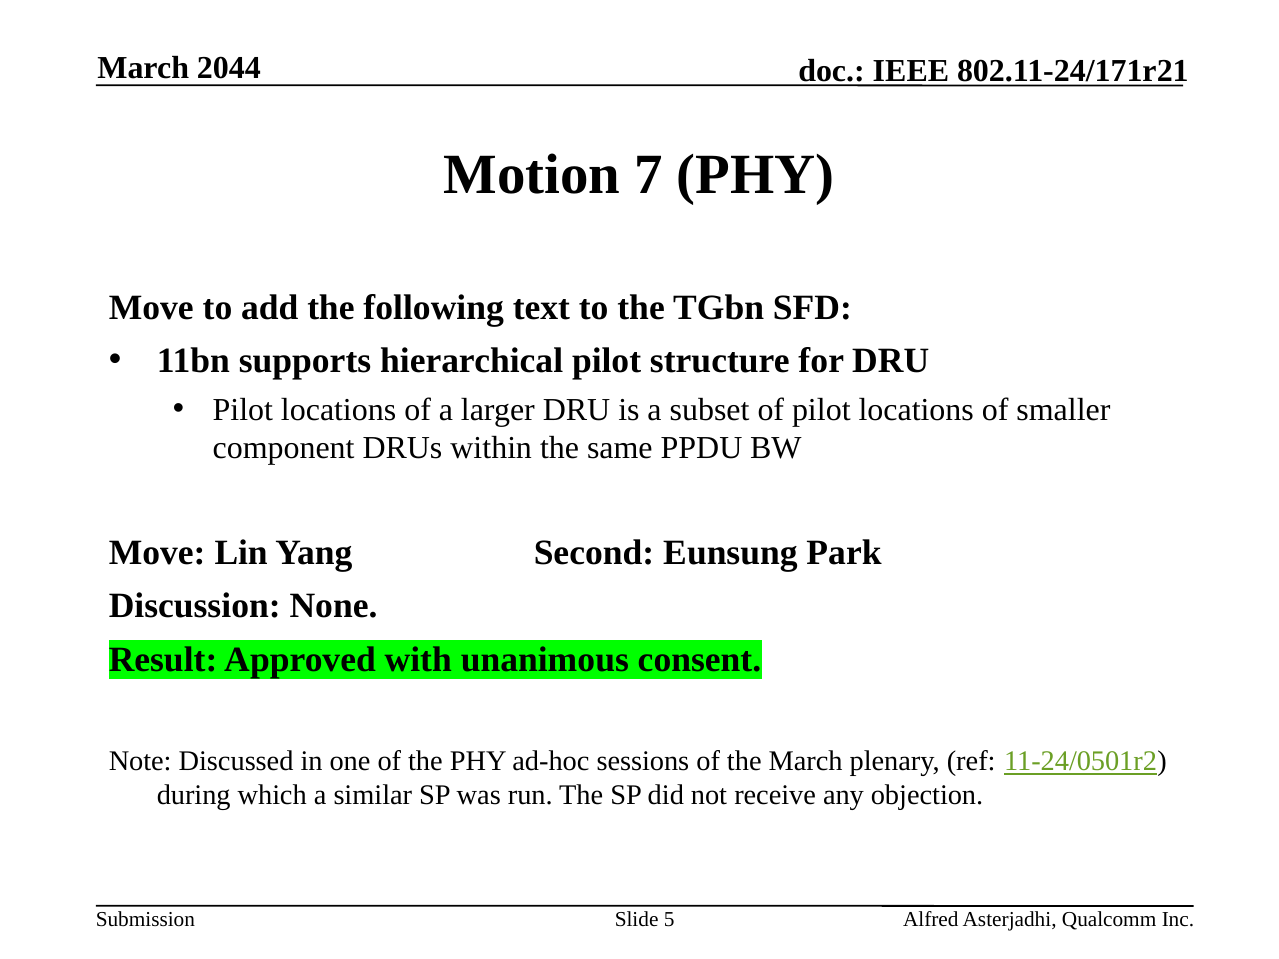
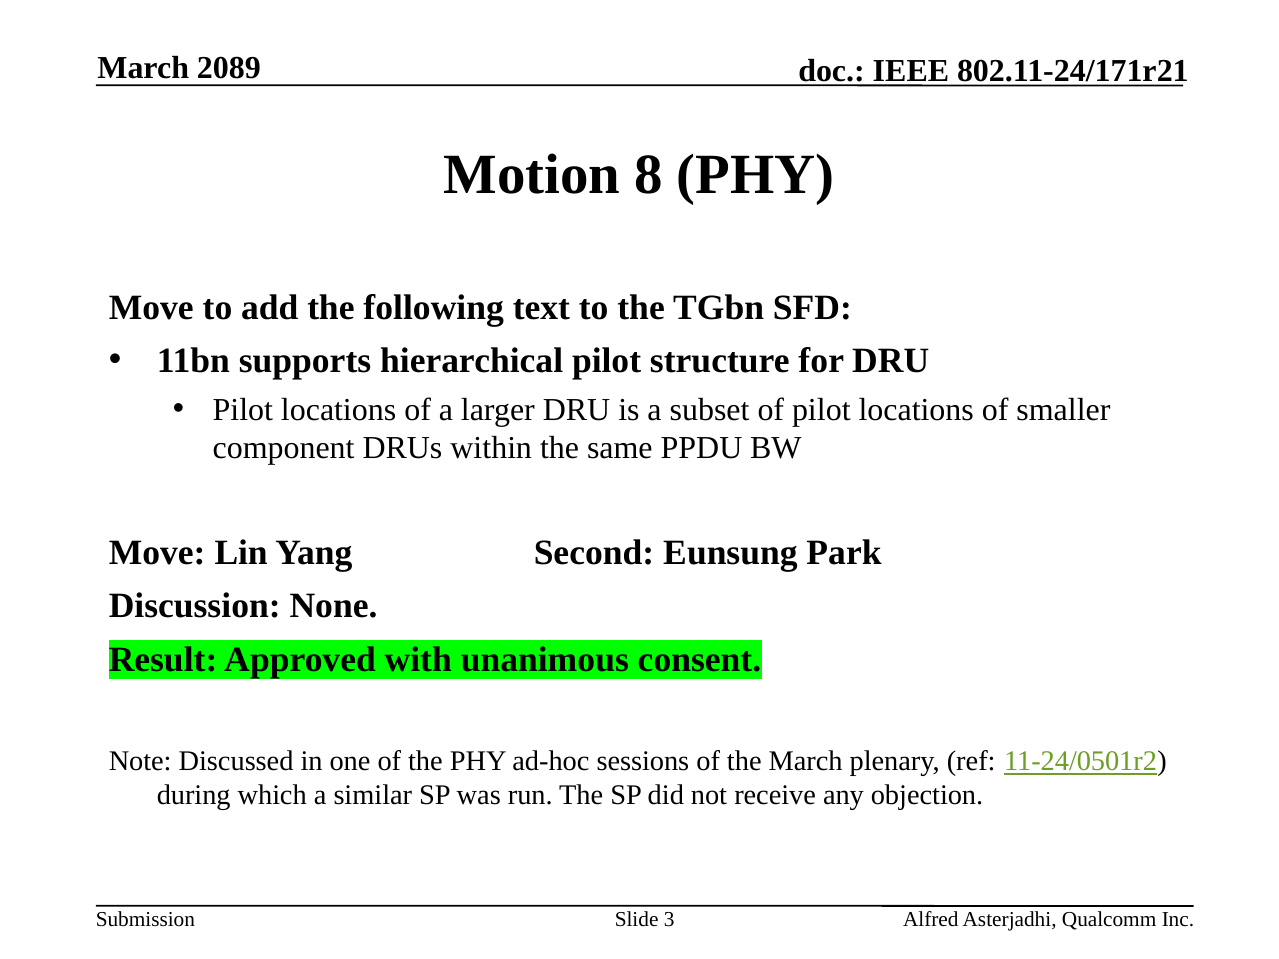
2044: 2044 -> 2089
7: 7 -> 8
5: 5 -> 3
